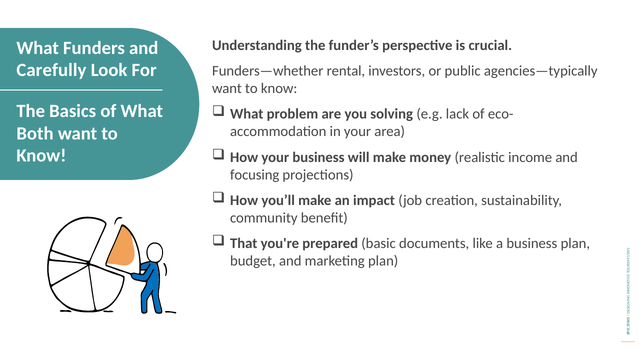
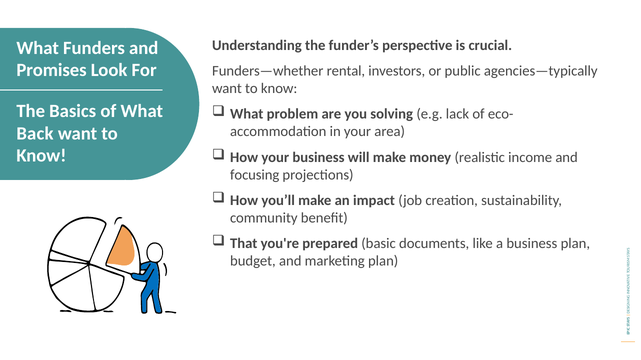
Carefully: Carefully -> Promises
Both: Both -> Back
